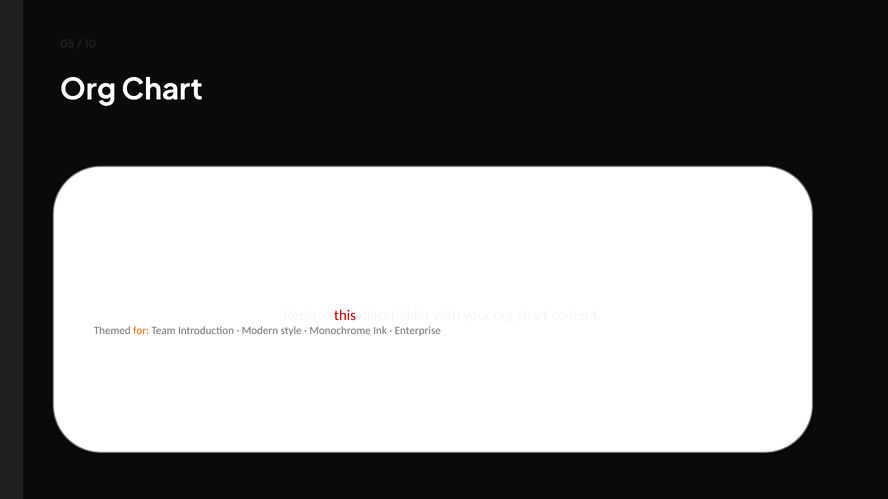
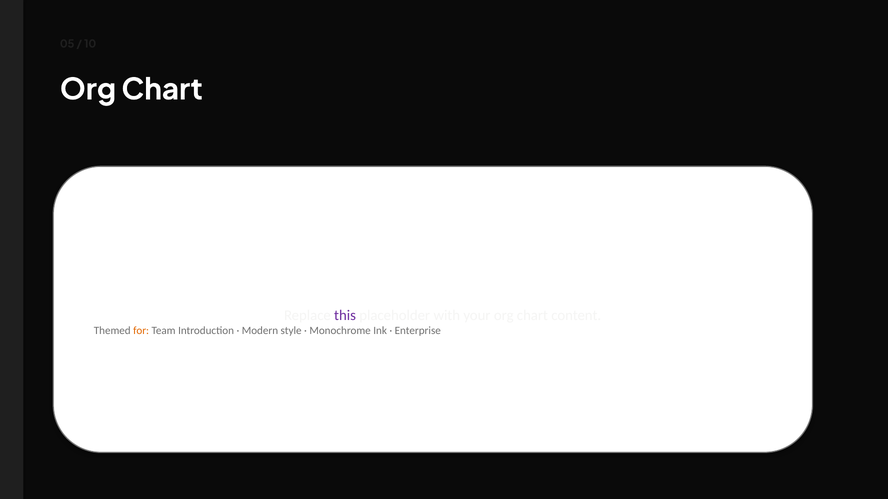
this colour: red -> purple
